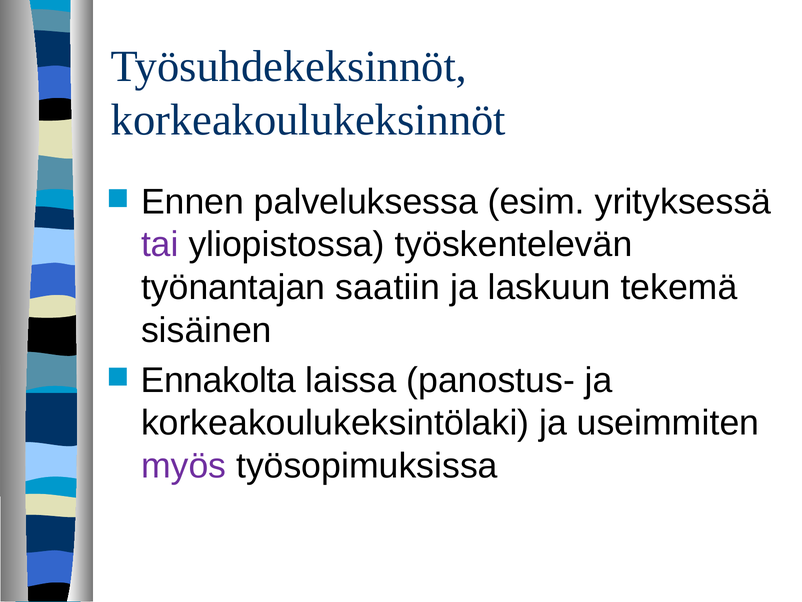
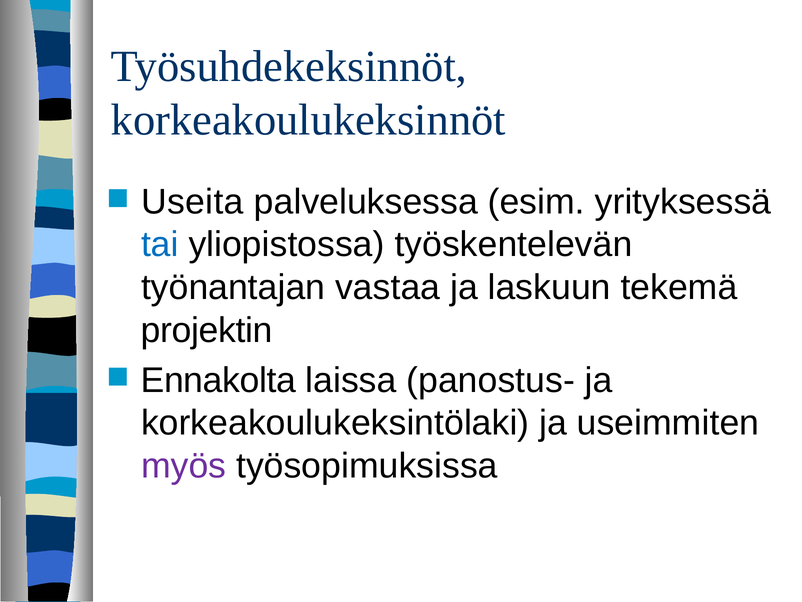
Ennen: Ennen -> Useita
tai colour: purple -> blue
saatiin: saatiin -> vastaa
sisäinen: sisäinen -> projektin
